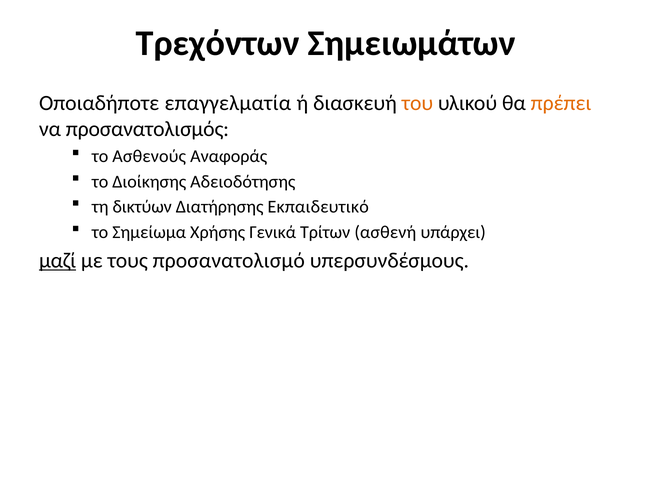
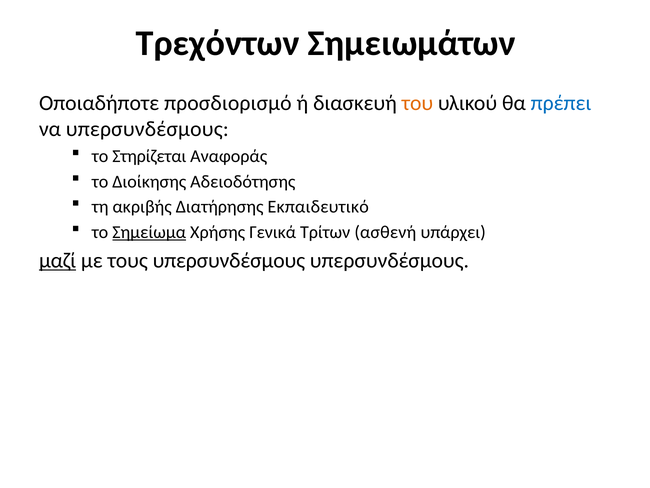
επαγγελματία: επαγγελματία -> προσδιορισμό
πρέπει colour: orange -> blue
να προσανατολισμός: προσανατολισμός -> υπερσυνδέσμους
Ασθενούς: Ασθενούς -> Στηρίζεται
δικτύων: δικτύων -> ακριβής
Σημείωμα underline: none -> present
τους προσανατολισμό: προσανατολισμό -> υπερσυνδέσμους
